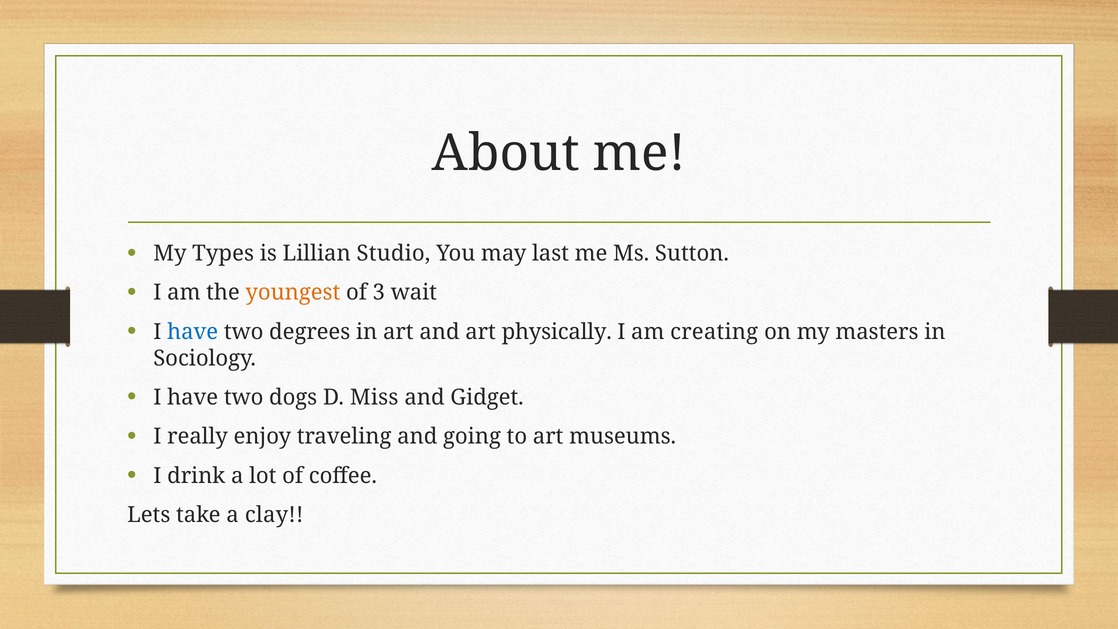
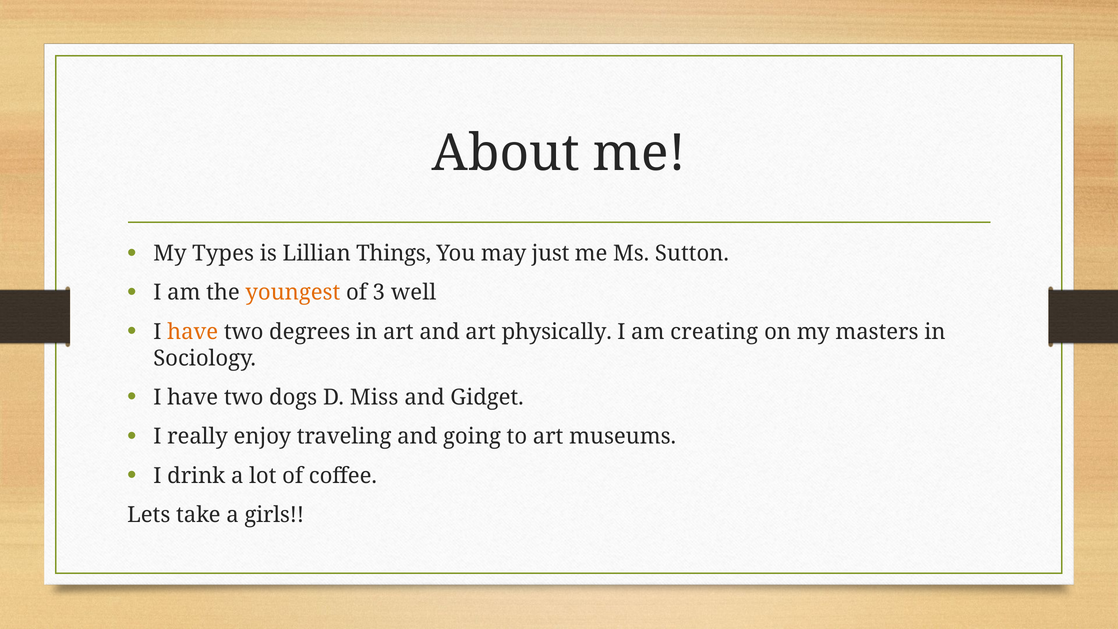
Studio: Studio -> Things
last: last -> just
wait: wait -> well
have at (193, 332) colour: blue -> orange
clay: clay -> girls
